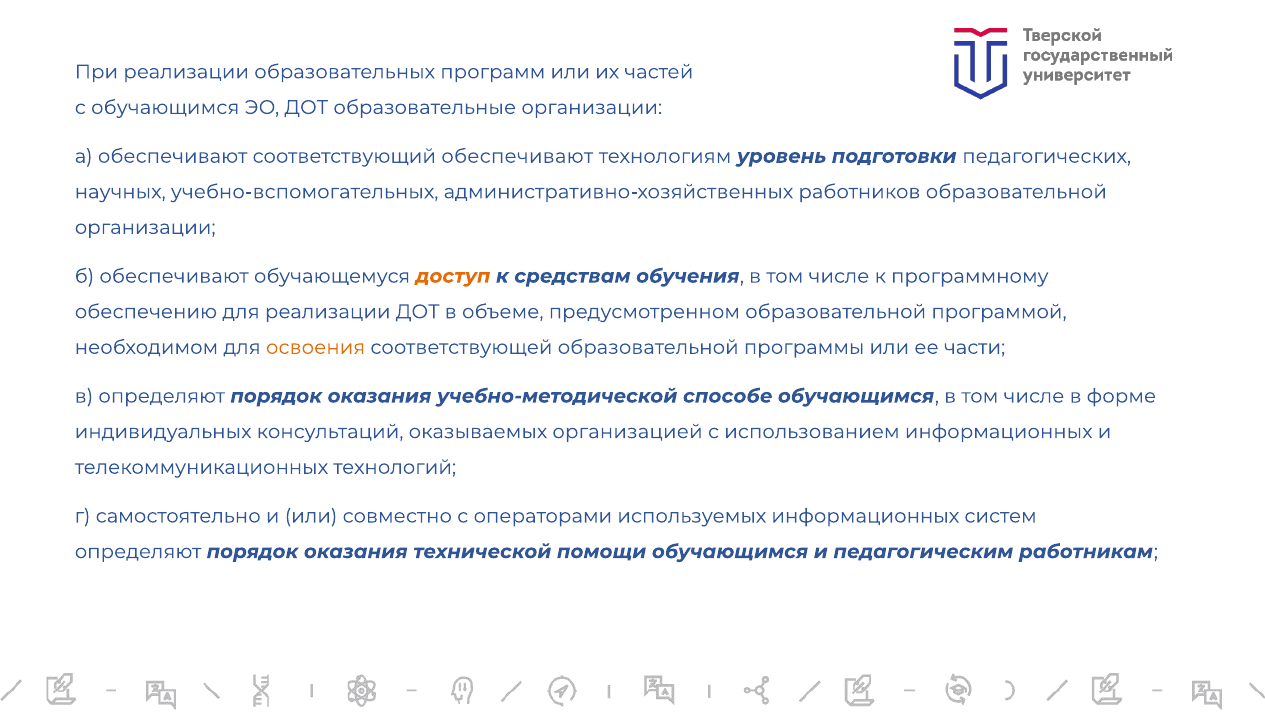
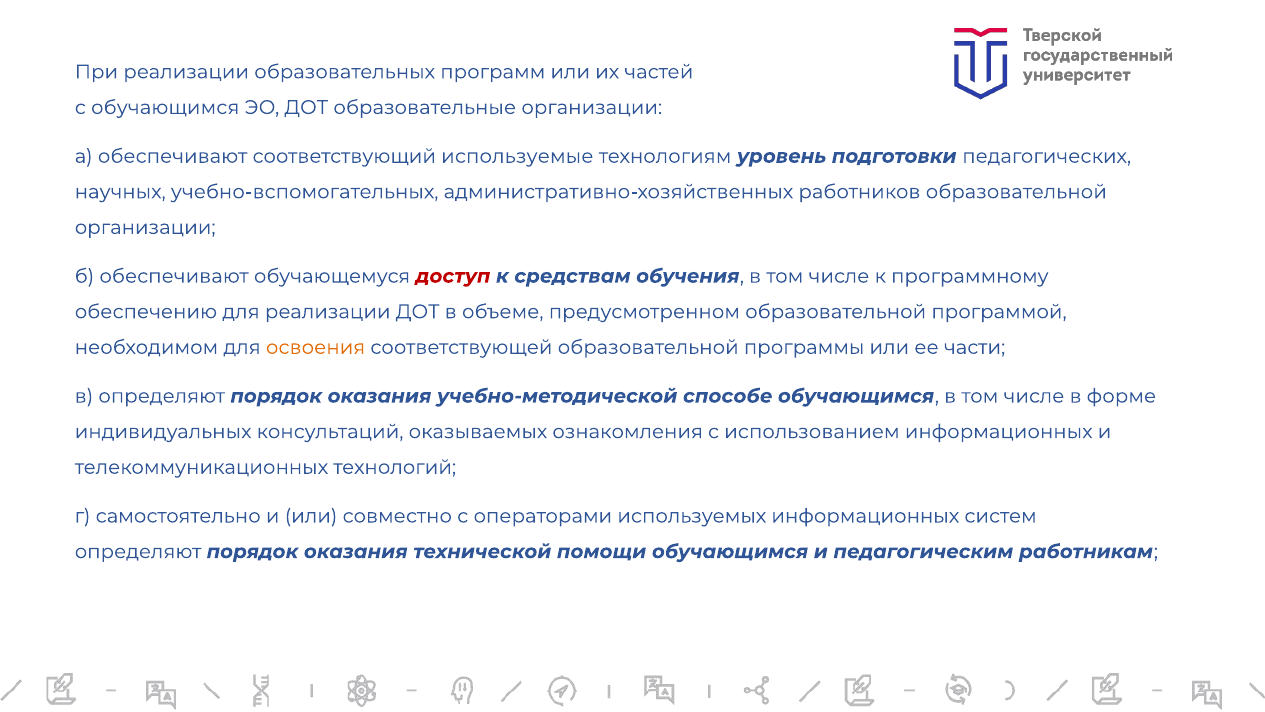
соответствующий обеспечивают: обеспечивают -> используемые
доступ colour: orange -> red
организацией: организацией -> ознакомления
